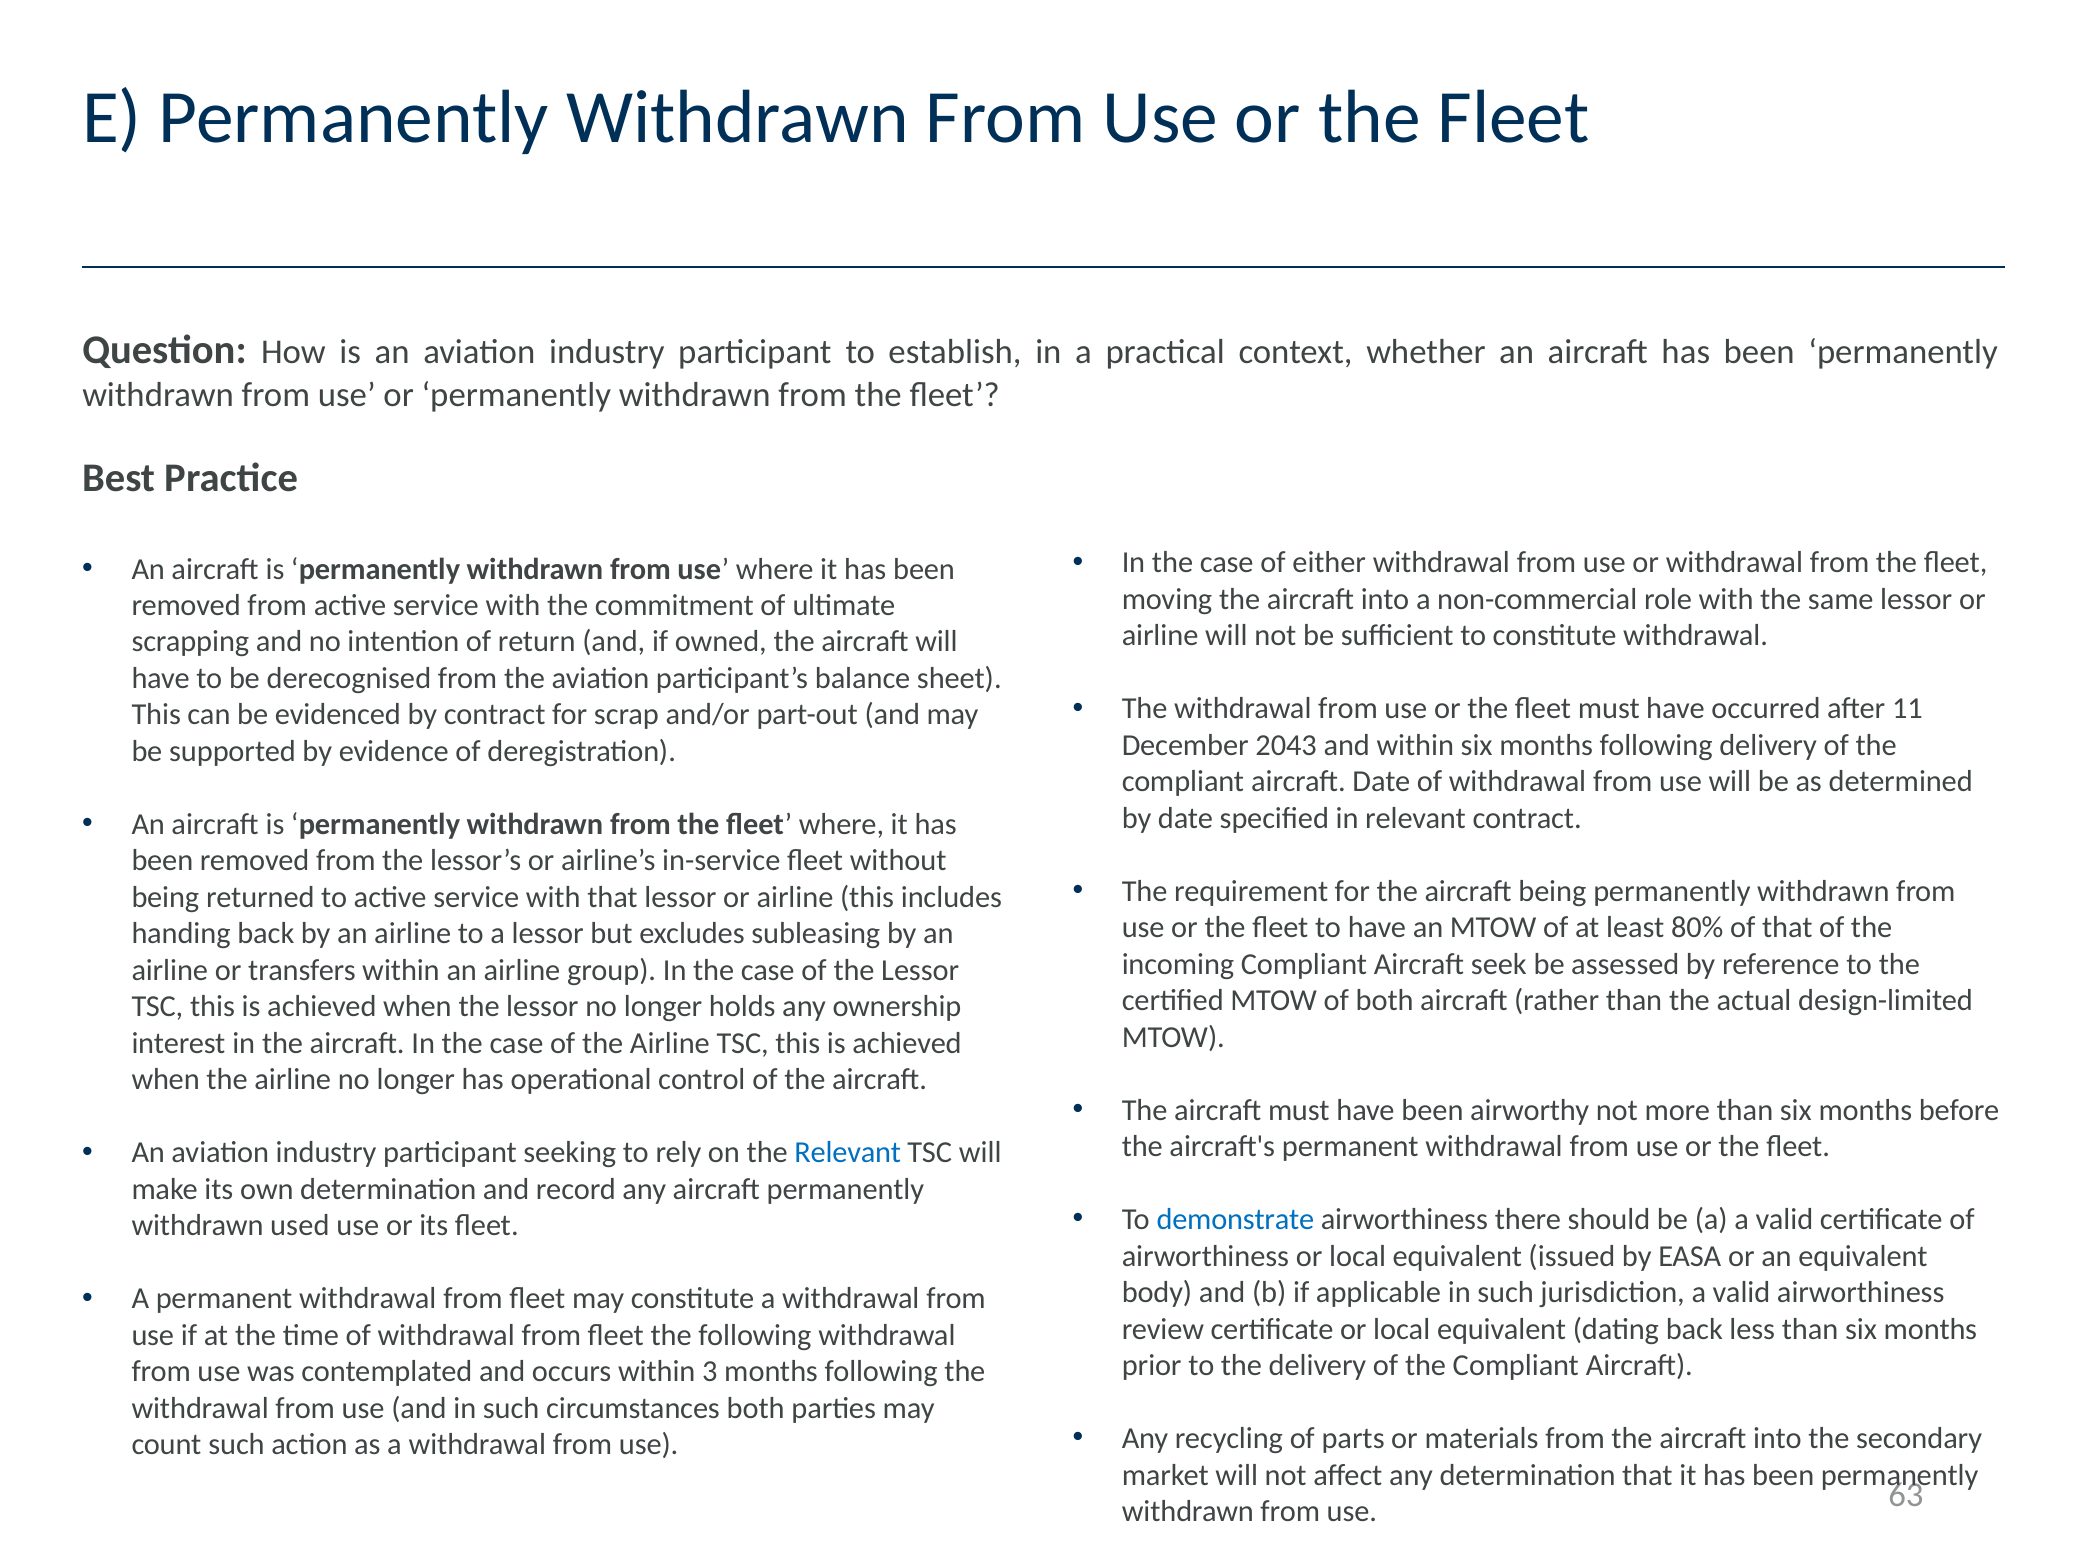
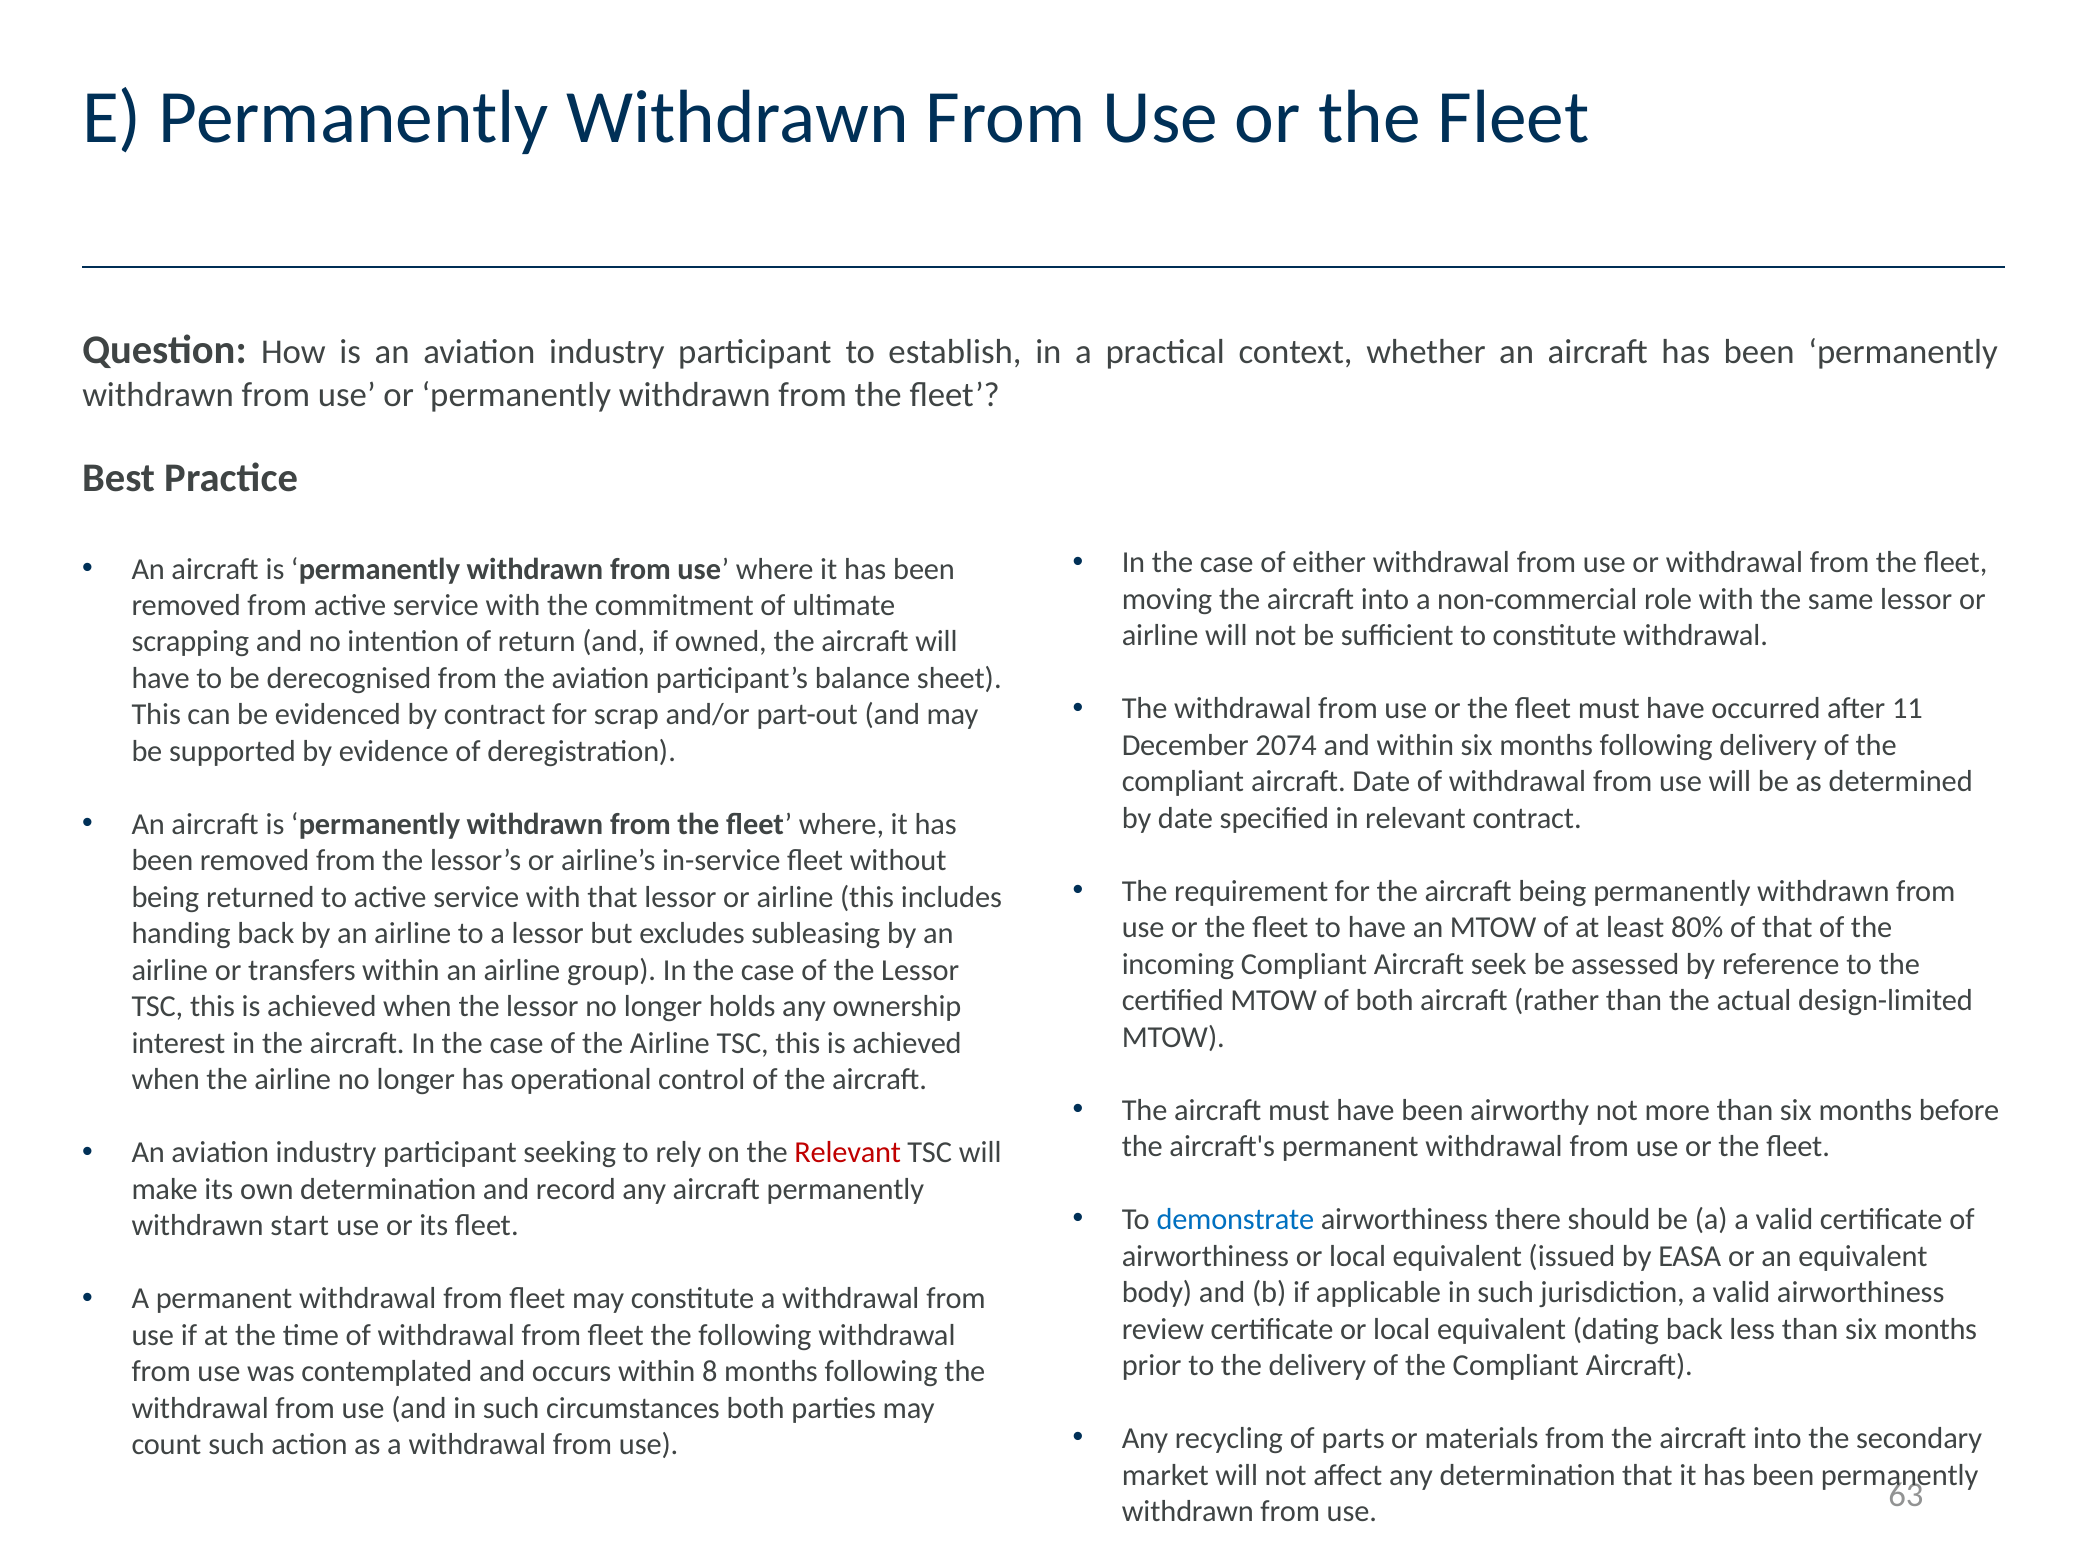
2043: 2043 -> 2074
Relevant at (848, 1153) colour: blue -> red
used: used -> start
3: 3 -> 8
